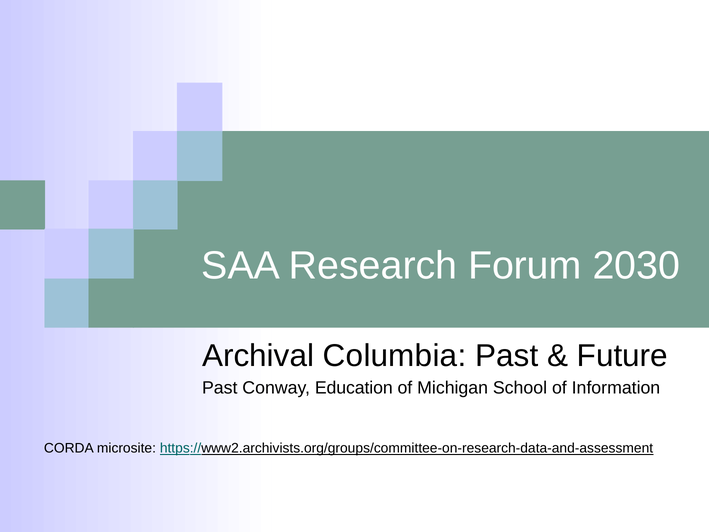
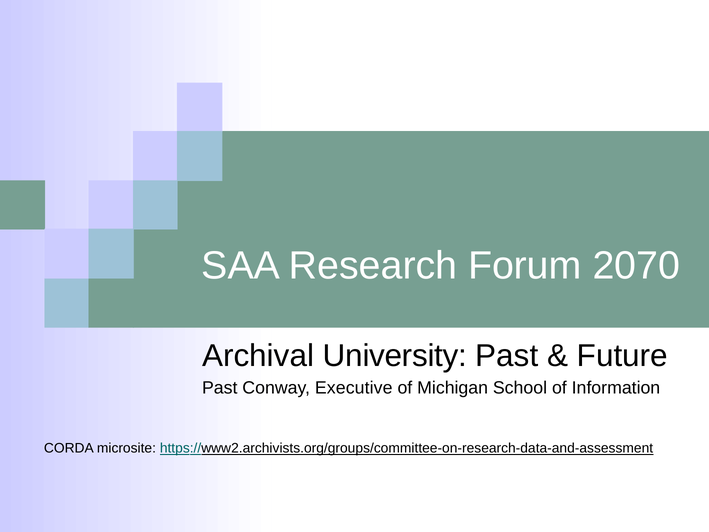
2030: 2030 -> 2070
Columbia: Columbia -> University
Education: Education -> Executive
